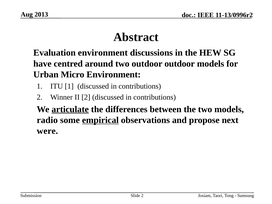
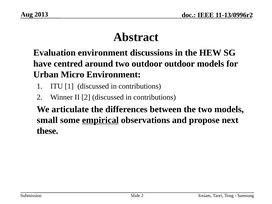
articulate underline: present -> none
radio: radio -> small
were: were -> these
